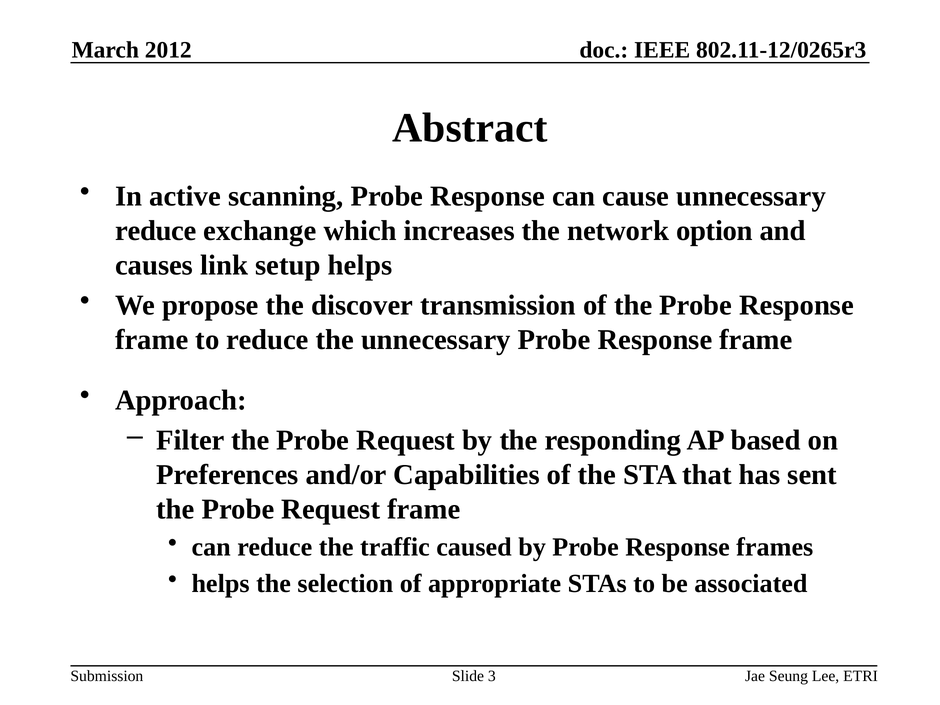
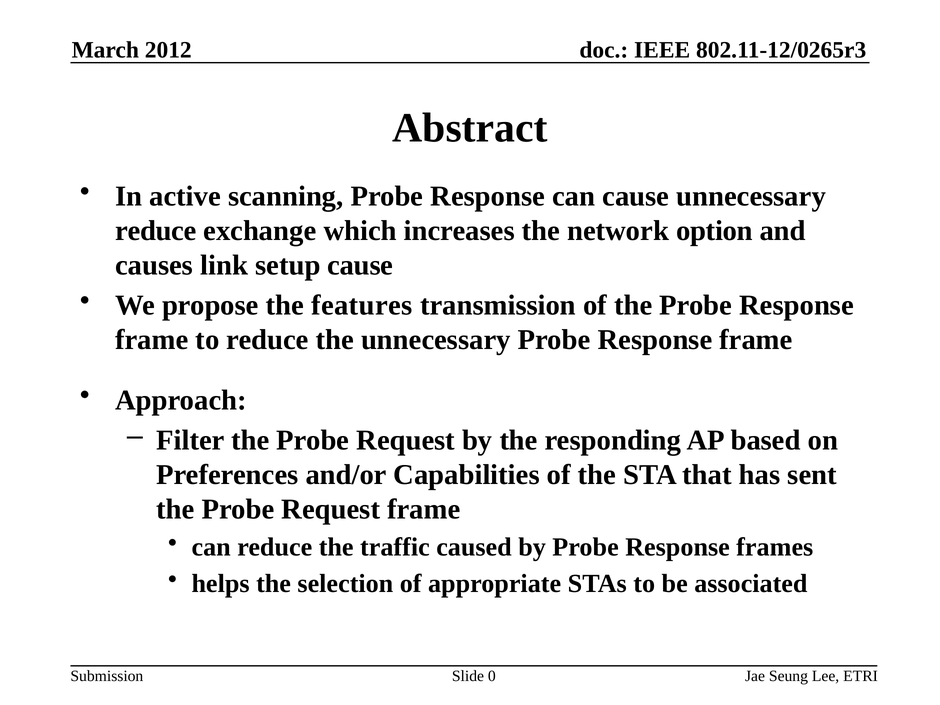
setup helps: helps -> cause
discover: discover -> features
3: 3 -> 0
